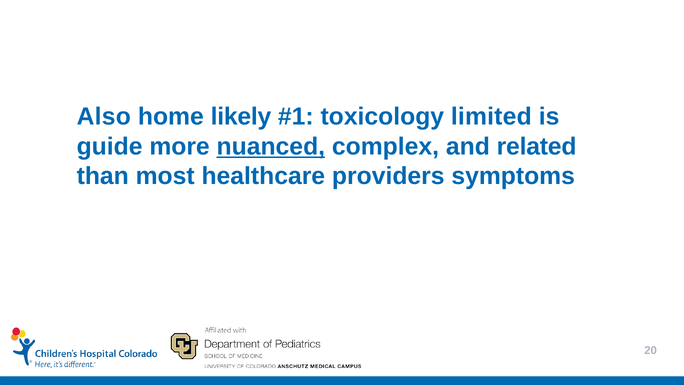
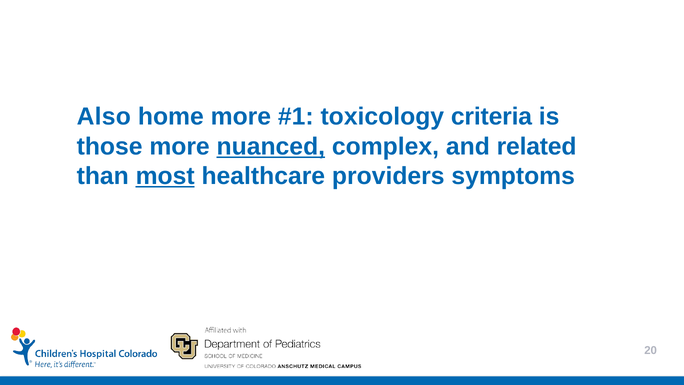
home likely: likely -> more
limited: limited -> criteria
guide: guide -> those
most underline: none -> present
